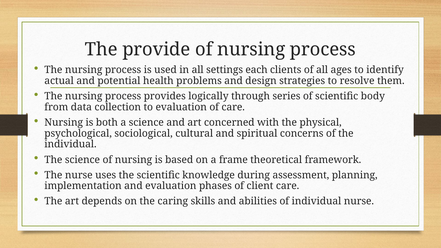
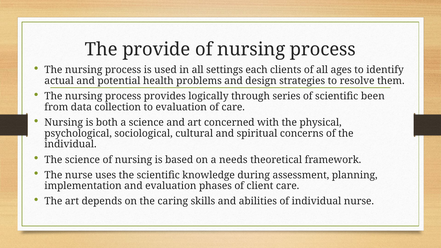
body: body -> been
frame: frame -> needs
